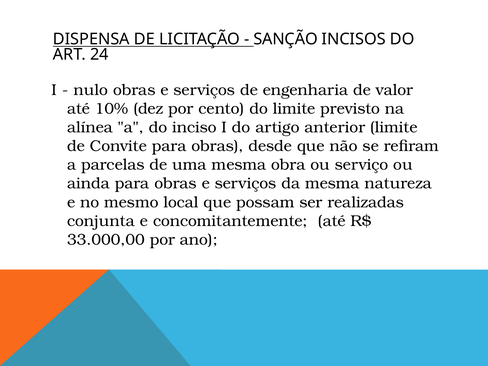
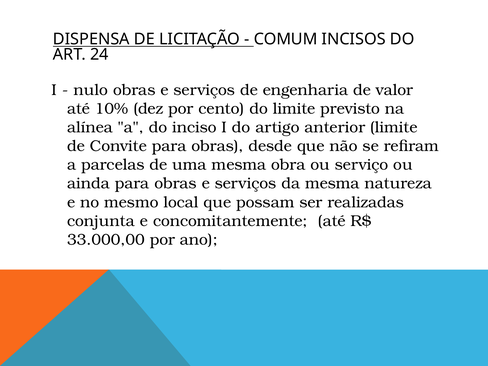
SANÇÃO: SANÇÃO -> COMUM
